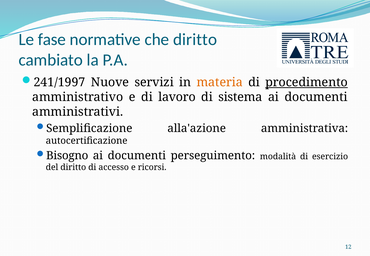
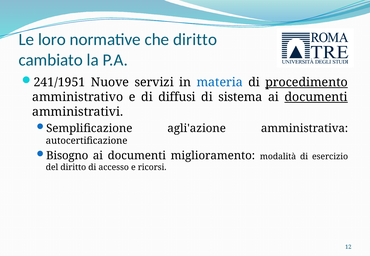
fase: fase -> loro
241/1997: 241/1997 -> 241/1951
materia colour: orange -> blue
lavoro: lavoro -> diffusi
documenti at (316, 97) underline: none -> present
alla'azione: alla'azione -> agli'azione
perseguimento: perseguimento -> miglioramento
